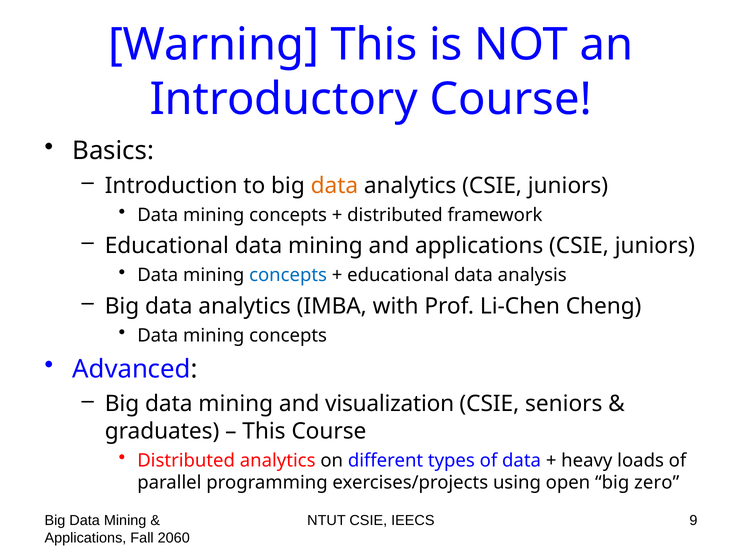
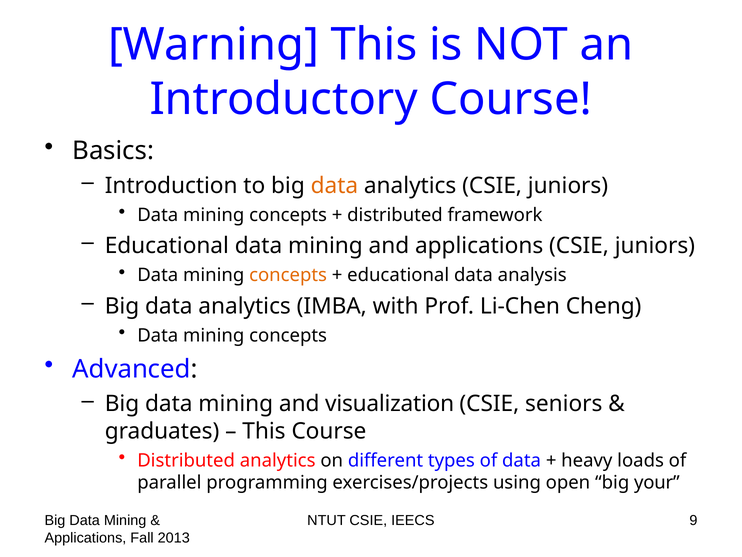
concepts at (288, 275) colour: blue -> orange
zero: zero -> your
2060: 2060 -> 2013
